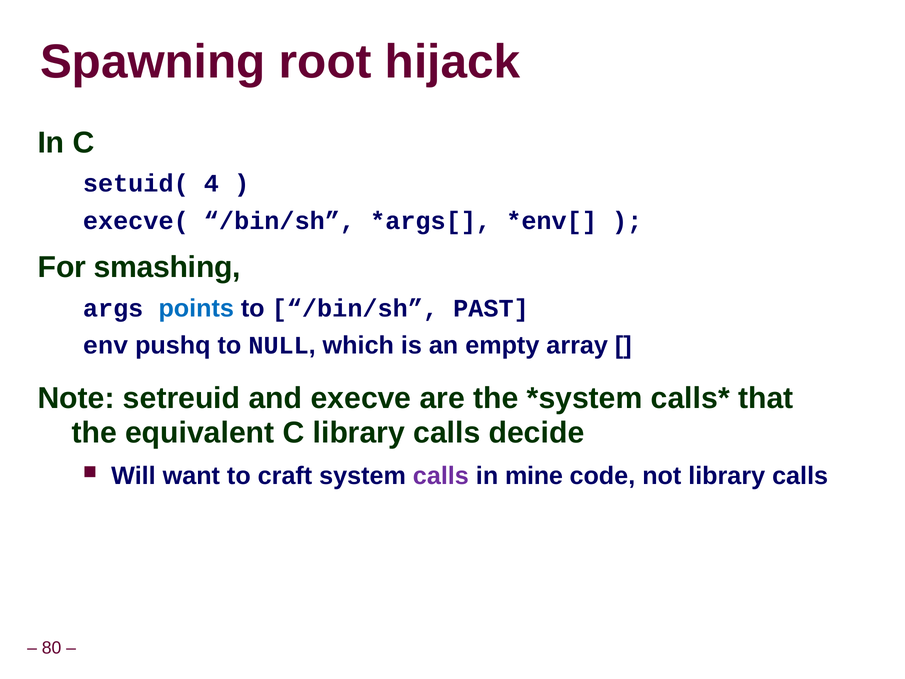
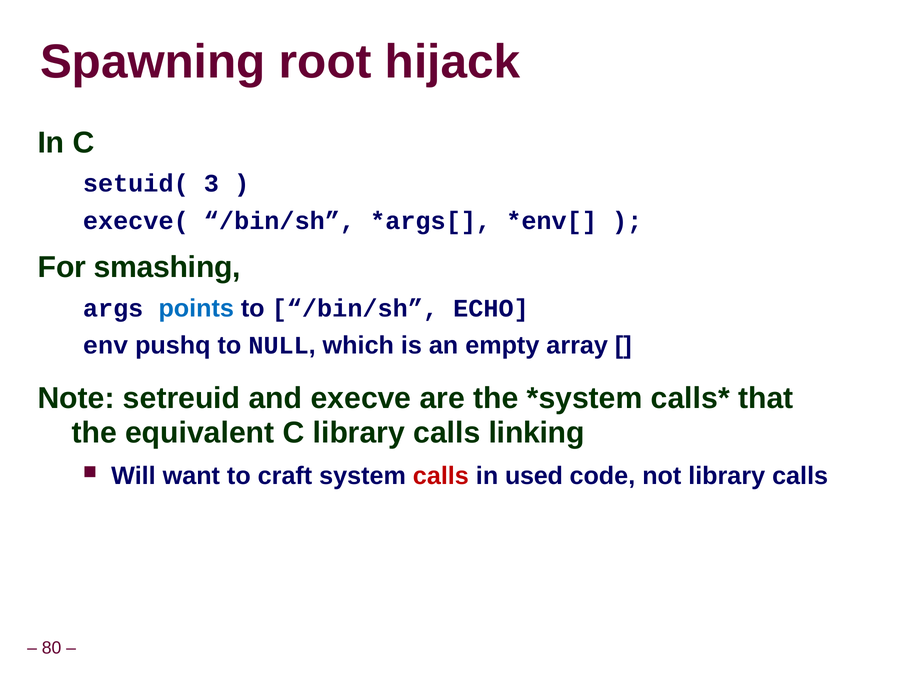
4: 4 -> 3
PAST: PAST -> ECHO
decide: decide -> linking
calls at (441, 476) colour: purple -> red
mine: mine -> used
